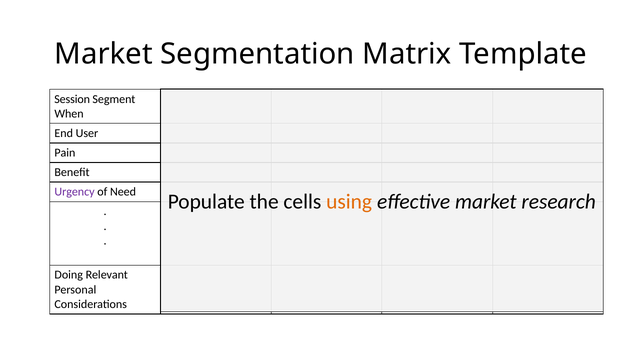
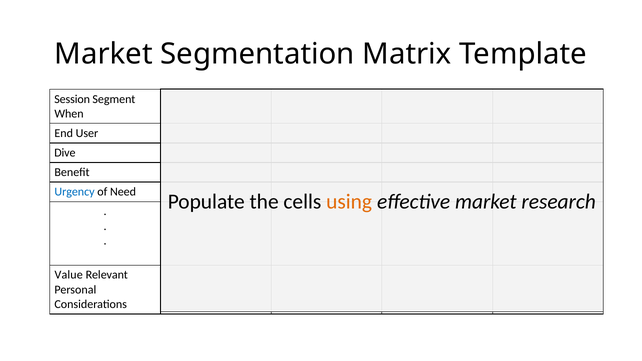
Pain: Pain -> Dive
Urgency colour: purple -> blue
Doing: Doing -> Value
